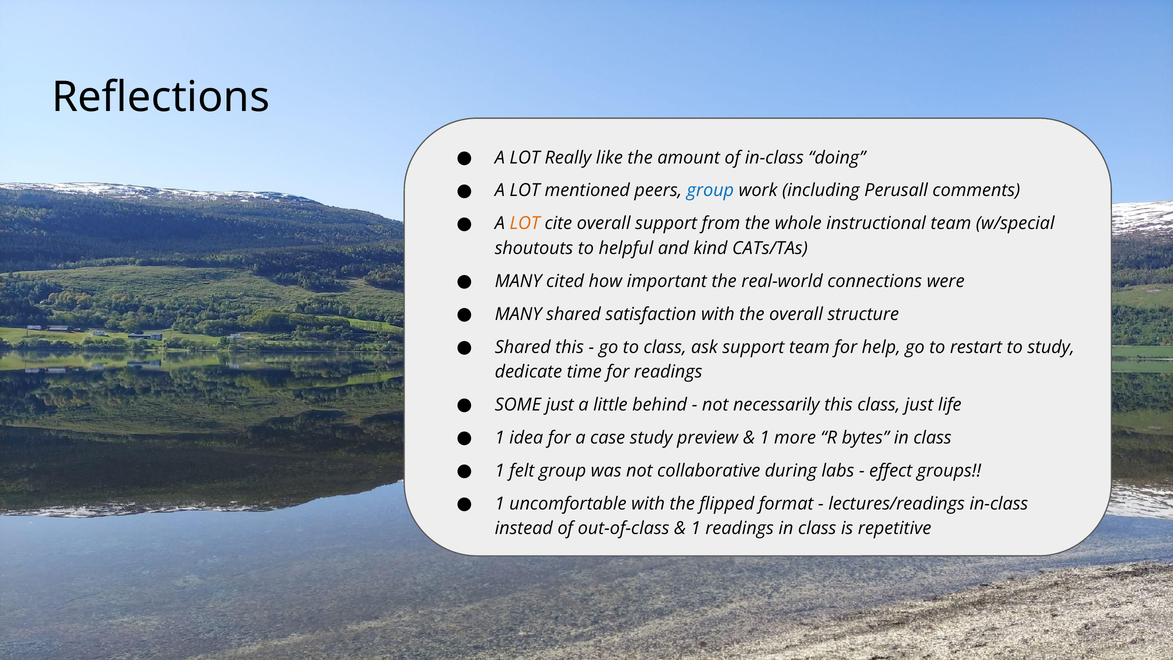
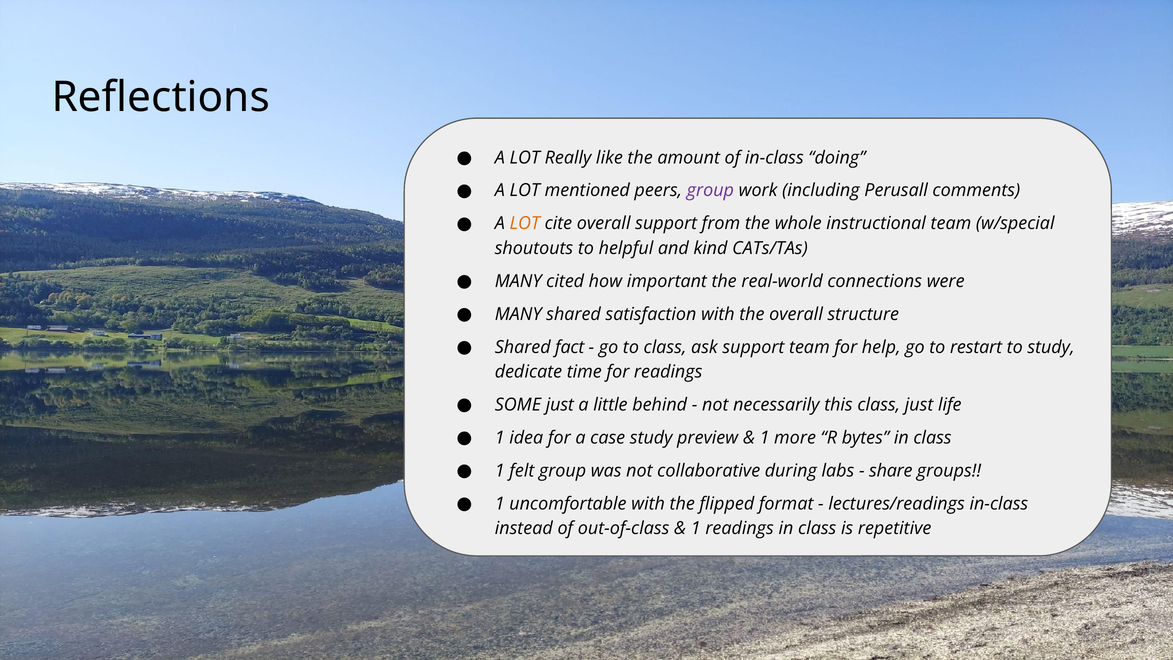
group at (710, 190) colour: blue -> purple
Shared this: this -> fact
effect: effect -> share
